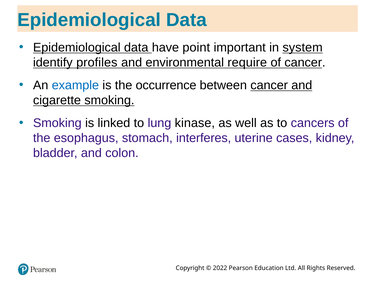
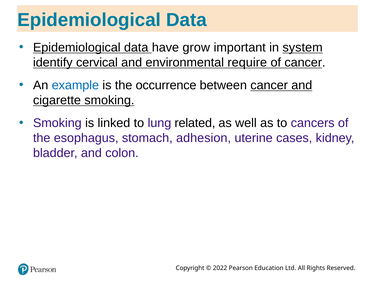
point: point -> grow
profiles: profiles -> cervical
kinase: kinase -> related
interferes: interferes -> adhesion
